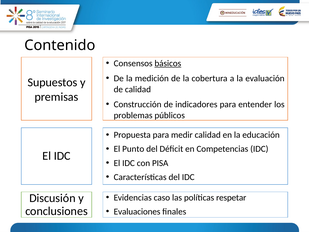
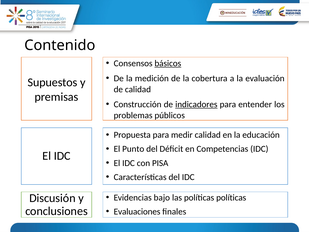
indicadores underline: none -> present
caso: caso -> bajo
políticas respetar: respetar -> políticas
